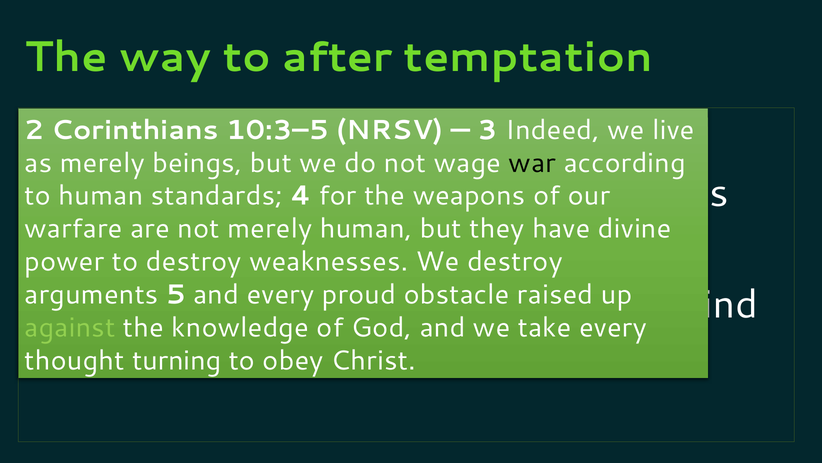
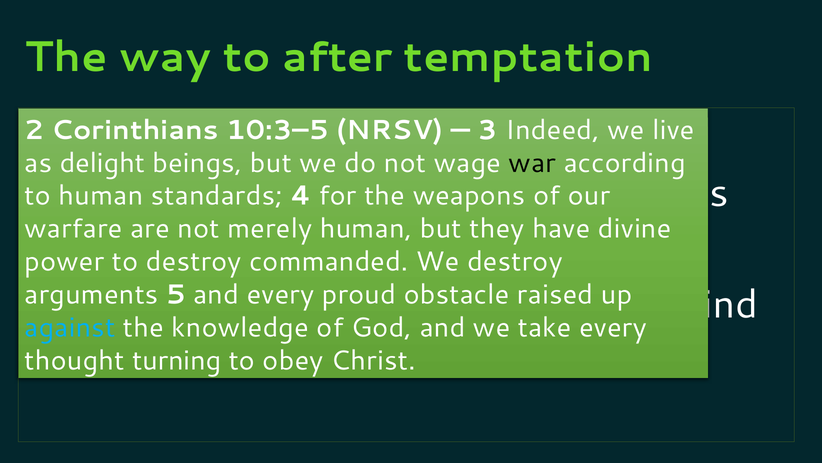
as merely: merely -> delight
weaknesses: weaknesses -> commanded
against colour: light green -> light blue
